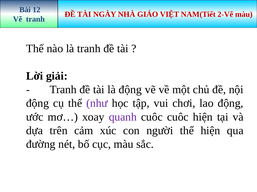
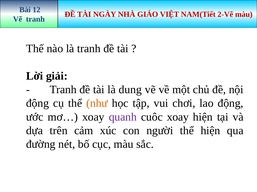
là động: động -> dung
như colour: purple -> orange
cuôc cuôc: cuôc -> xoay
